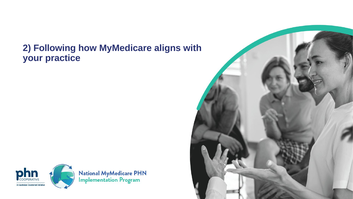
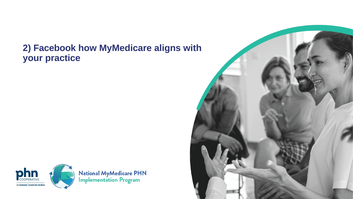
Following: Following -> Facebook
